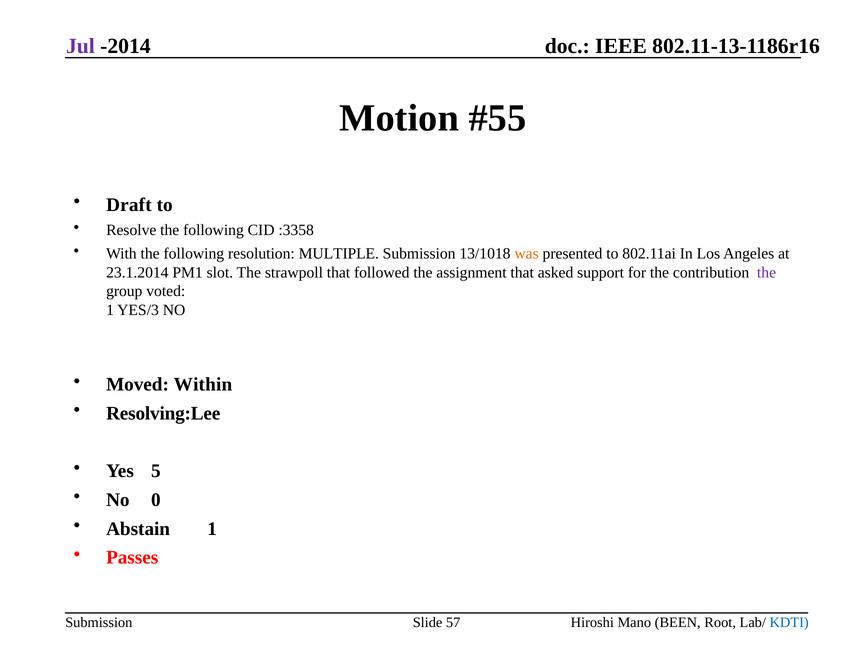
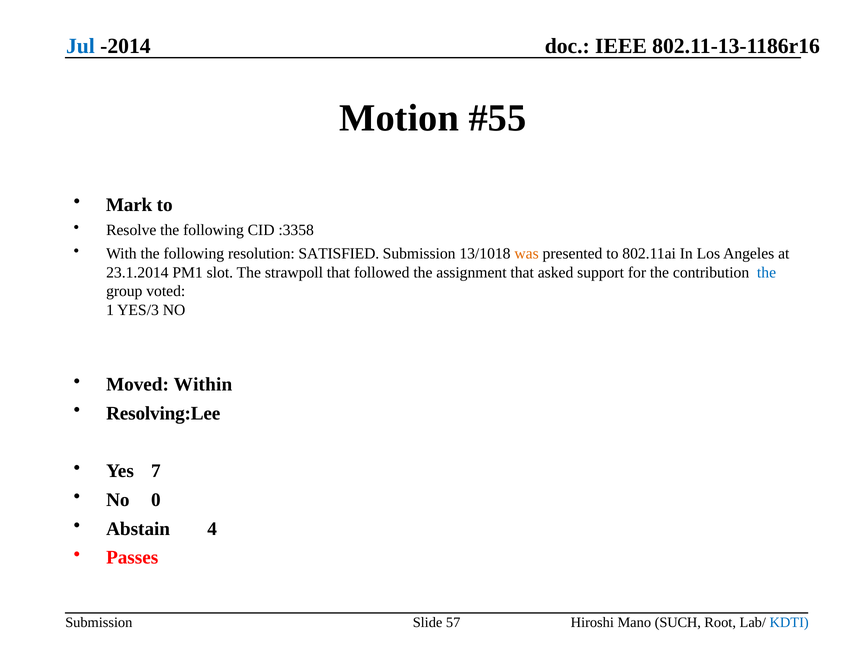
Jul colour: purple -> blue
Draft: Draft -> Mark
MULTIPLE: MULTIPLE -> SATISFIED
the at (767, 273) colour: purple -> blue
5: 5 -> 7
Abstain 1: 1 -> 4
BEEN: BEEN -> SUCH
